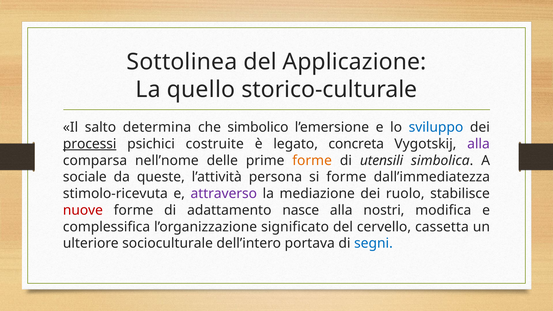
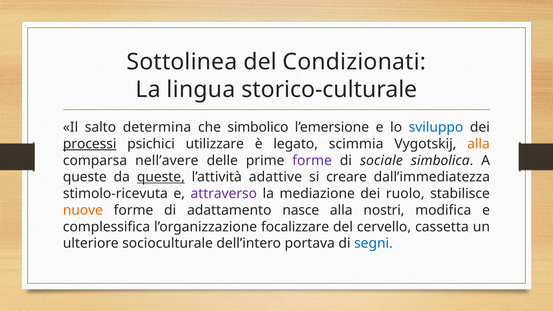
Applicazione: Applicazione -> Condizionati
quello: quello -> lingua
costruite: costruite -> utilizzare
concreta: concreta -> scimmia
alla at (479, 144) colour: purple -> orange
nell’nome: nell’nome -> nell’avere
forme at (312, 161) colour: orange -> purple
utensili: utensili -> sociale
sociale at (85, 177): sociale -> queste
queste at (161, 177) underline: none -> present
persona: persona -> adattive
si forme: forme -> creare
nuove colour: red -> orange
significato: significato -> focalizzare
